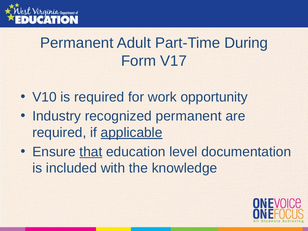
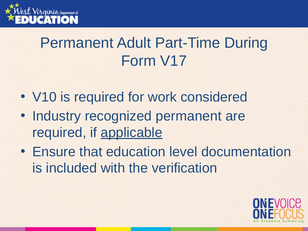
opportunity: opportunity -> considered
that underline: present -> none
knowledge: knowledge -> verification
